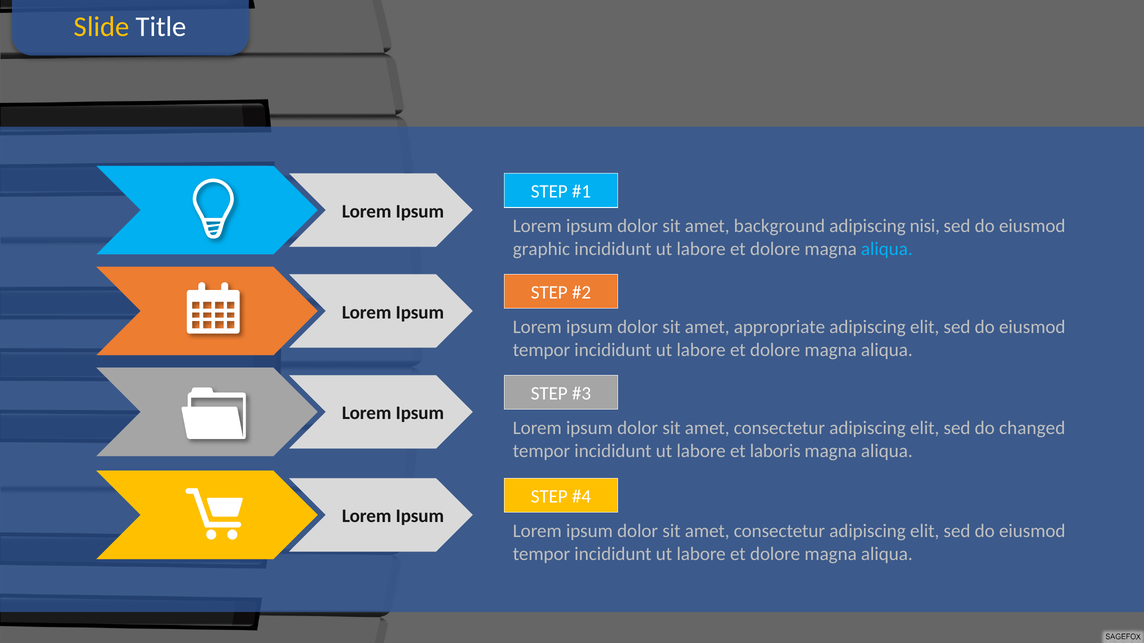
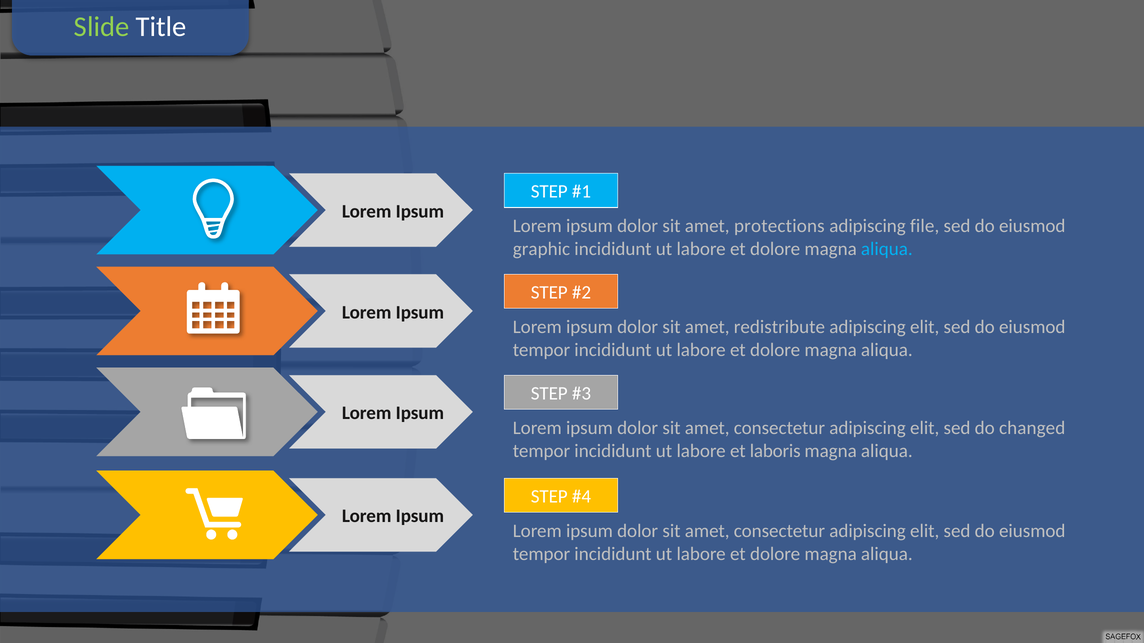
Slide colour: yellow -> light green
background: background -> protections
nisi: nisi -> file
appropriate: appropriate -> redistribute
